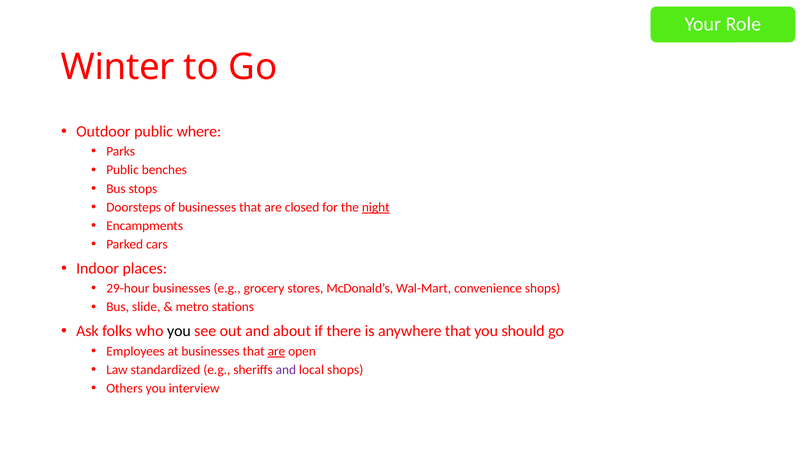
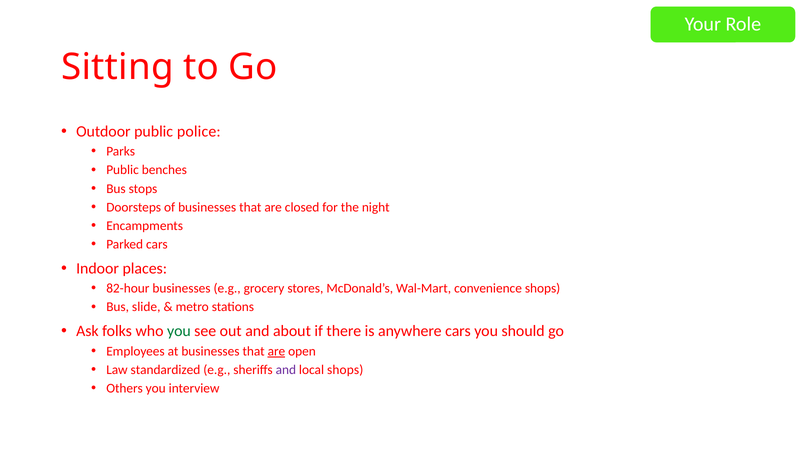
Winter: Winter -> Sitting
where: where -> police
night underline: present -> none
29-hour: 29-hour -> 82-hour
you at (179, 331) colour: black -> green
anywhere that: that -> cars
